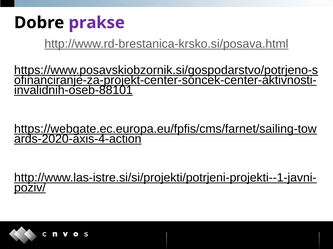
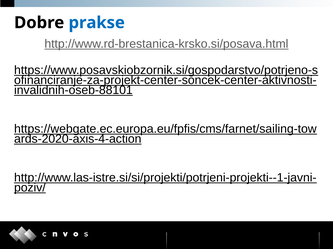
prakse colour: purple -> blue
